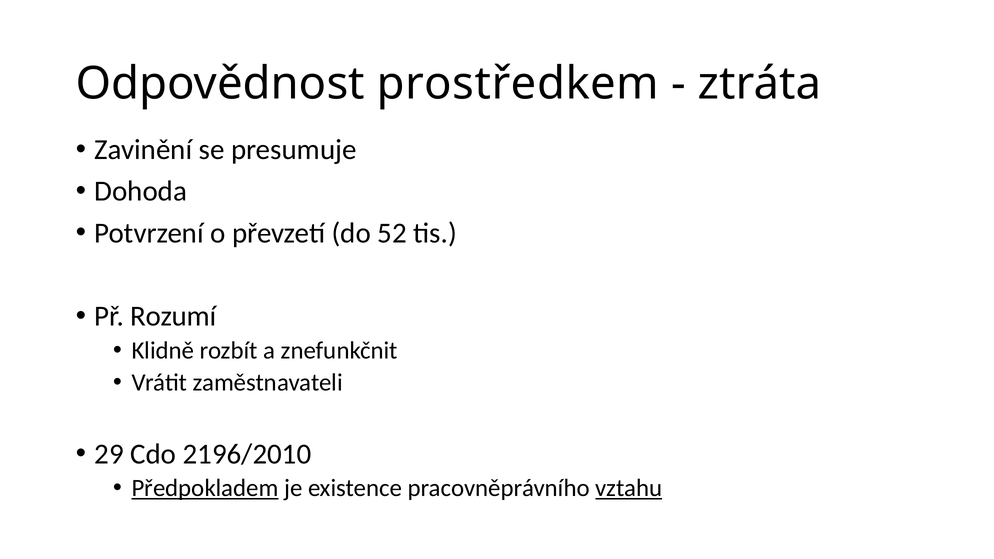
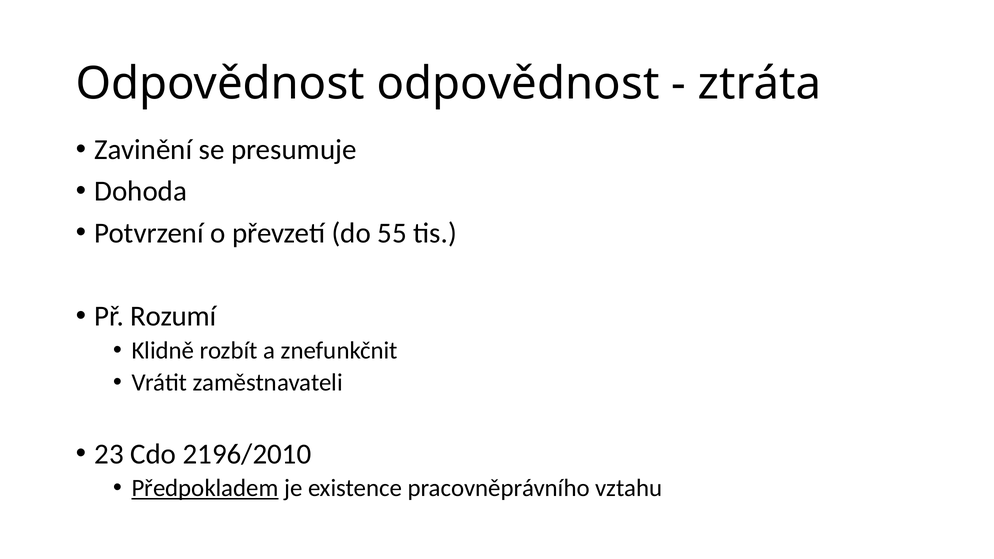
Odpovědnost prostředkem: prostředkem -> odpovědnost
52: 52 -> 55
29: 29 -> 23
vztahu underline: present -> none
